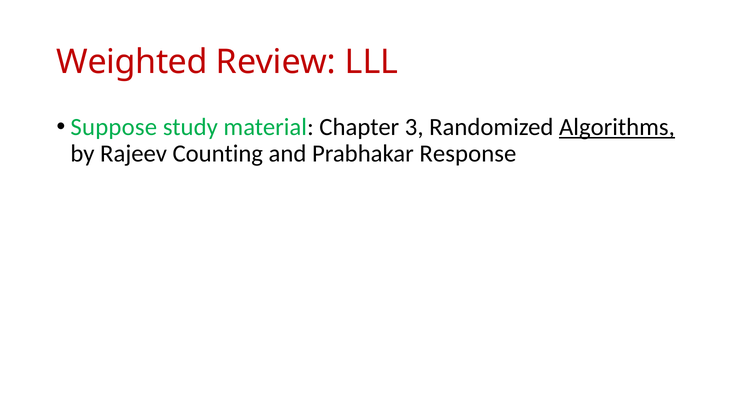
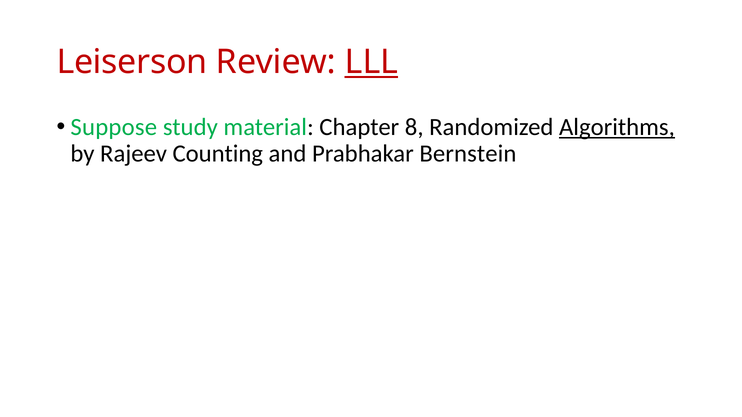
Weighted: Weighted -> Leiserson
LLL underline: none -> present
3: 3 -> 8
Response: Response -> Bernstein
